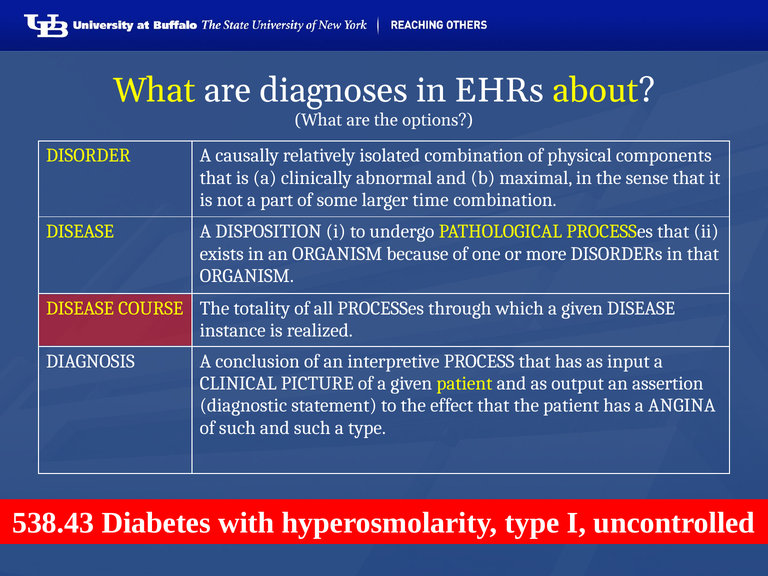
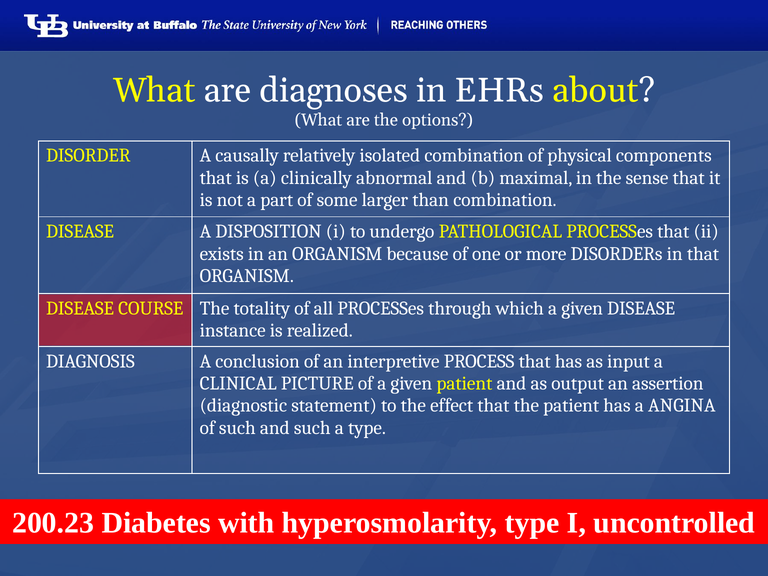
time: time -> than
538.43: 538.43 -> 200.23
